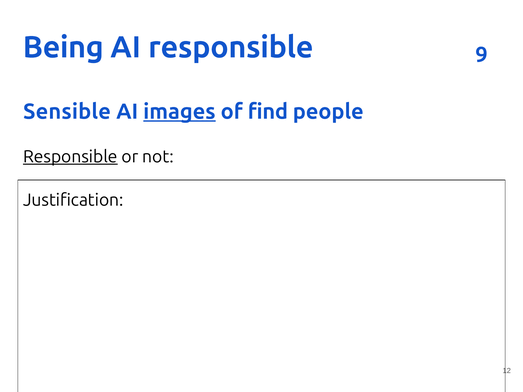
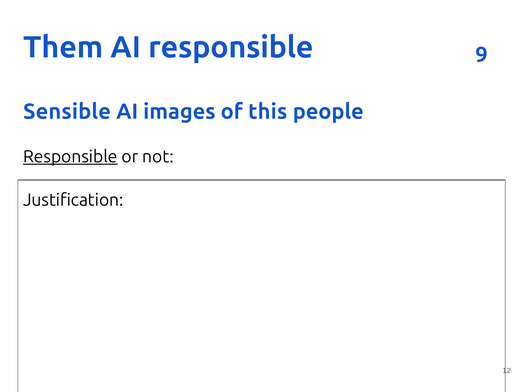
Being: Being -> Them
images underline: present -> none
find: find -> this
